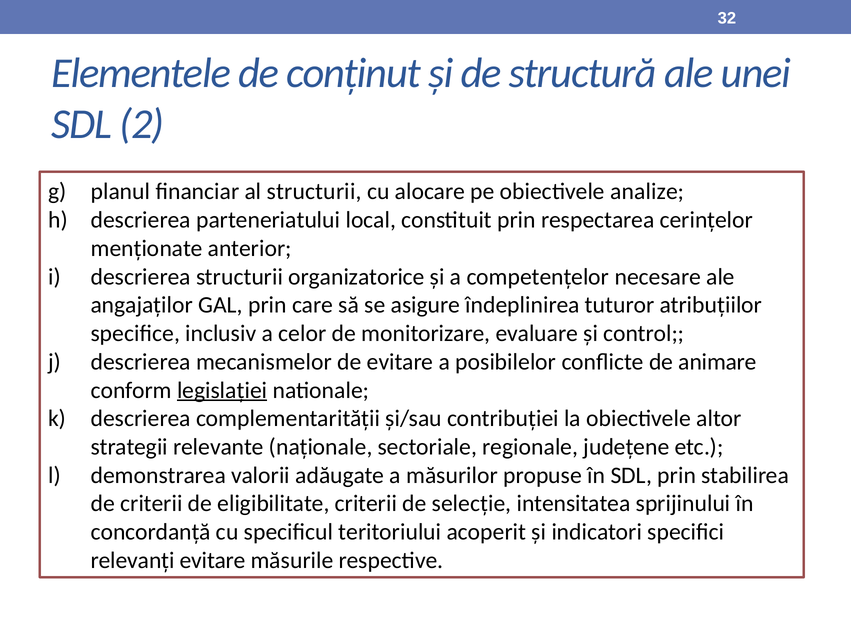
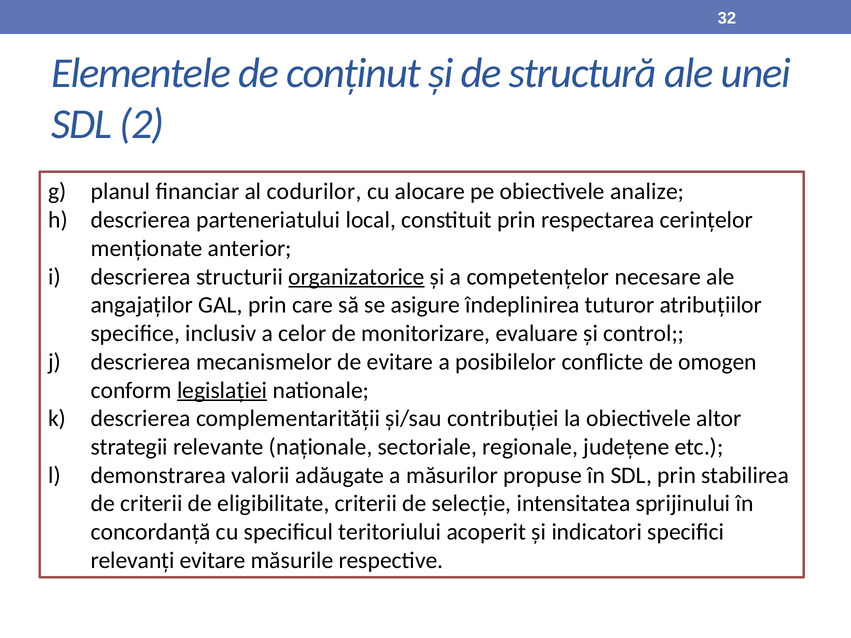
al structurii: structurii -> codurilor
organizatorice underline: none -> present
animare: animare -> omogen
